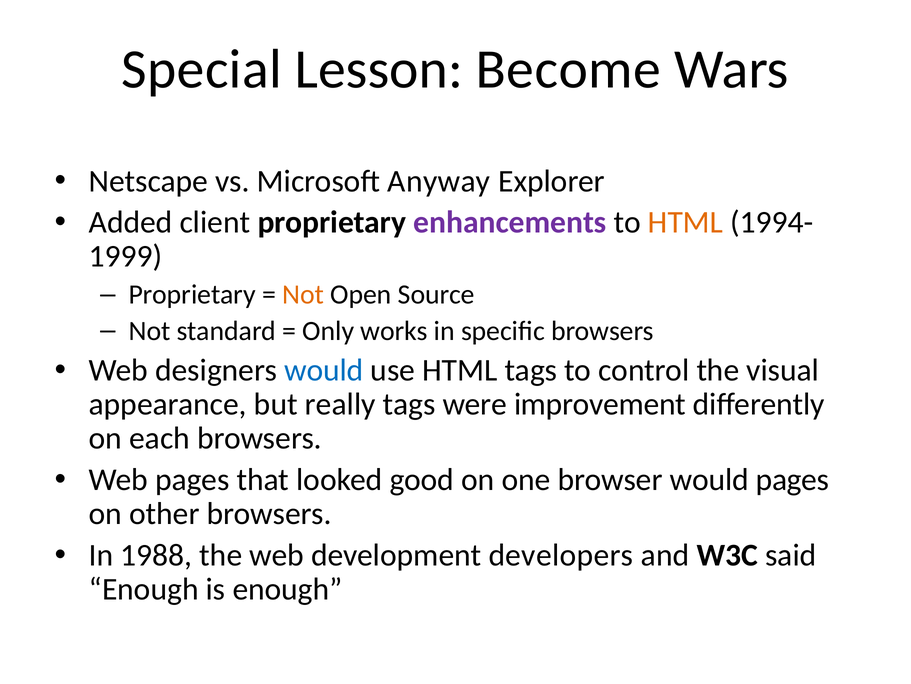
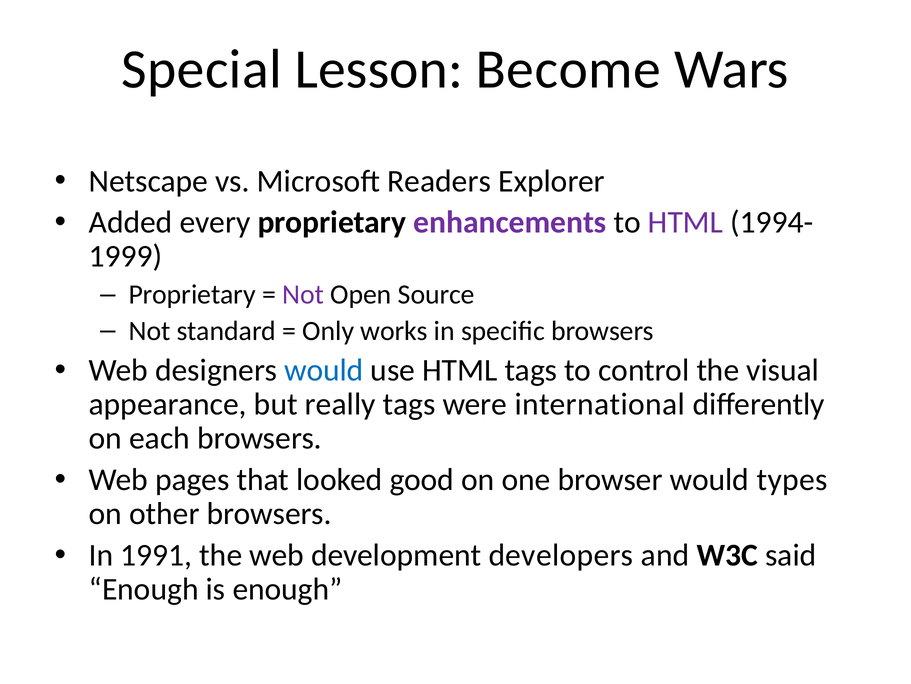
Anyway: Anyway -> Readers
client: client -> every
HTML at (686, 222) colour: orange -> purple
Not at (303, 294) colour: orange -> purple
improvement: improvement -> international
would pages: pages -> types
1988: 1988 -> 1991
